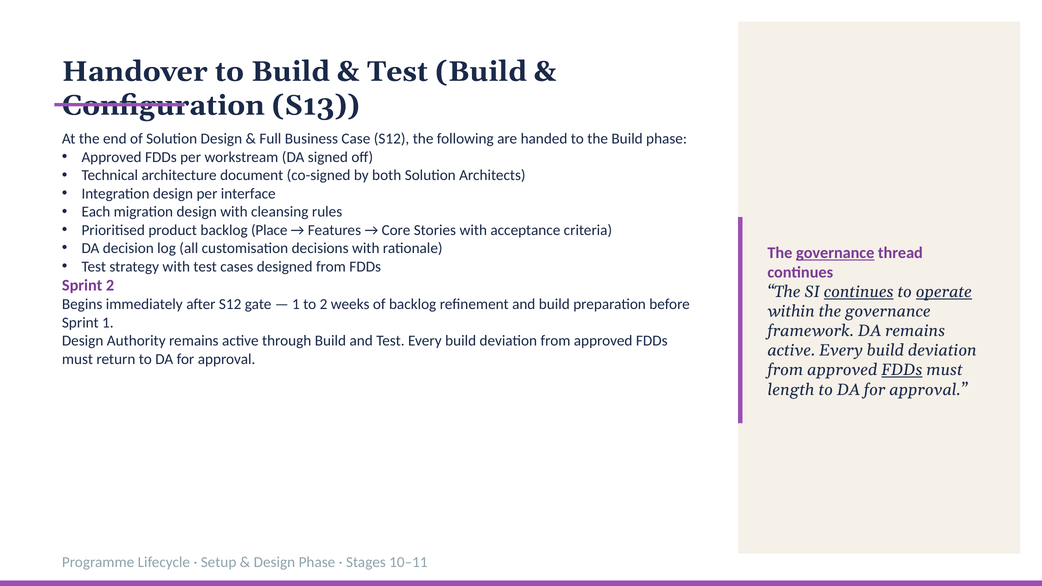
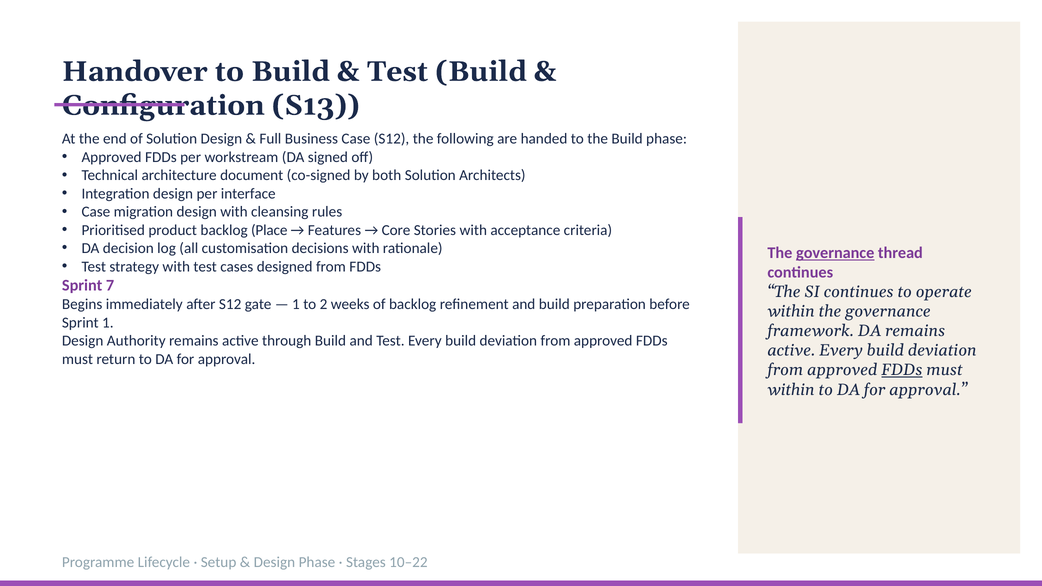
Each at (96, 212): Each -> Case
Sprint 2: 2 -> 7
continues at (859, 292) underline: present -> none
operate underline: present -> none
length at (791, 390): length -> within
10–11: 10–11 -> 10–22
